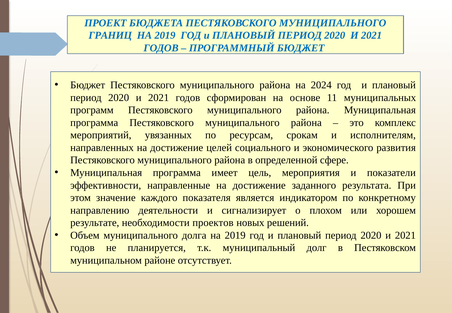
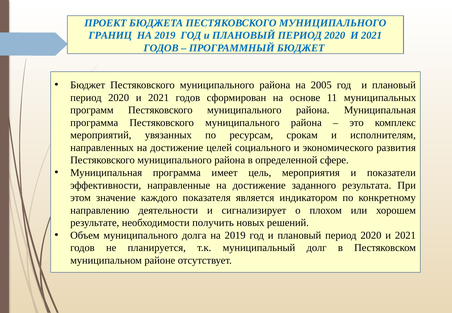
2024: 2024 -> 2005
проектов: проектов -> получить
